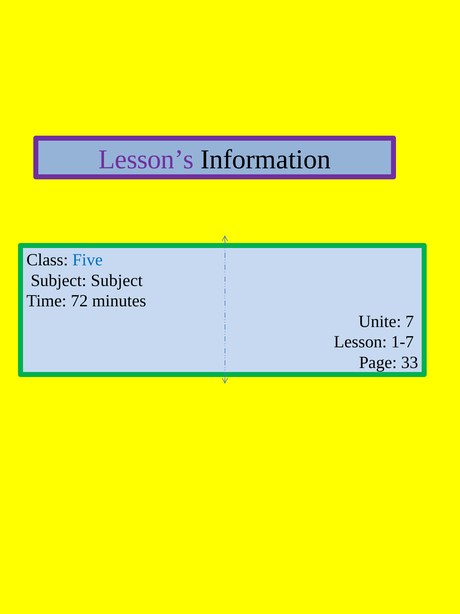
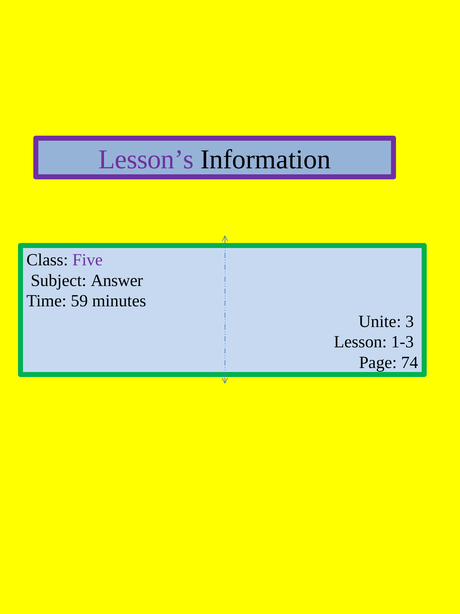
Five colour: blue -> purple
Subject Subject: Subject -> Answer
72: 72 -> 59
7: 7 -> 3
1-7: 1-7 -> 1-3
33: 33 -> 74
